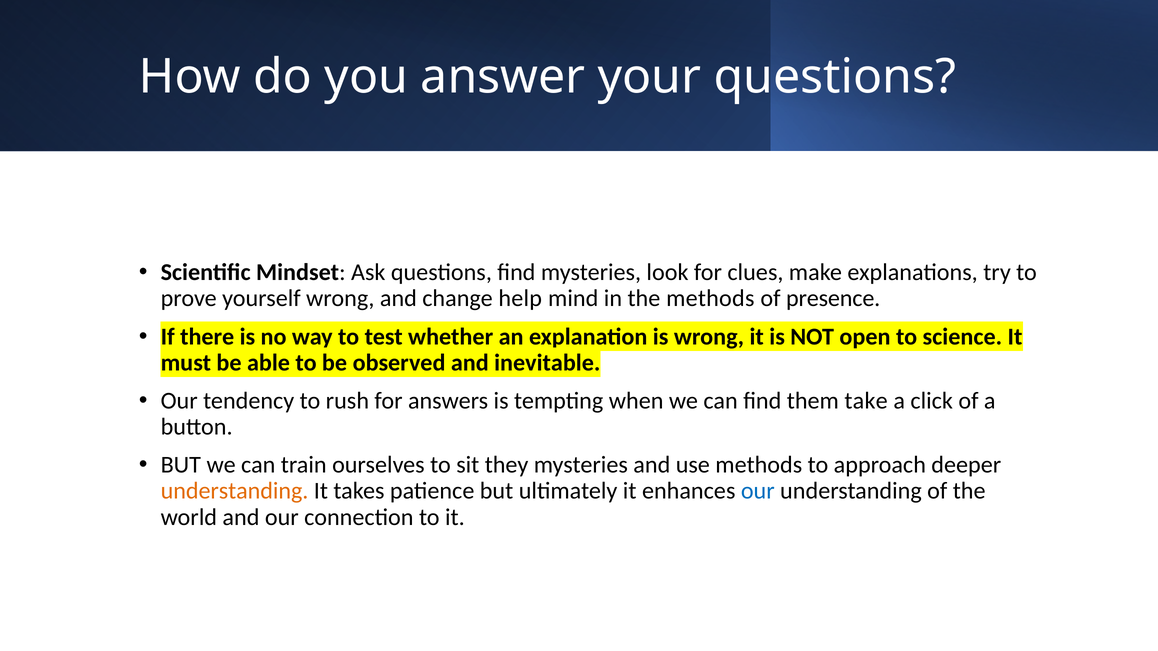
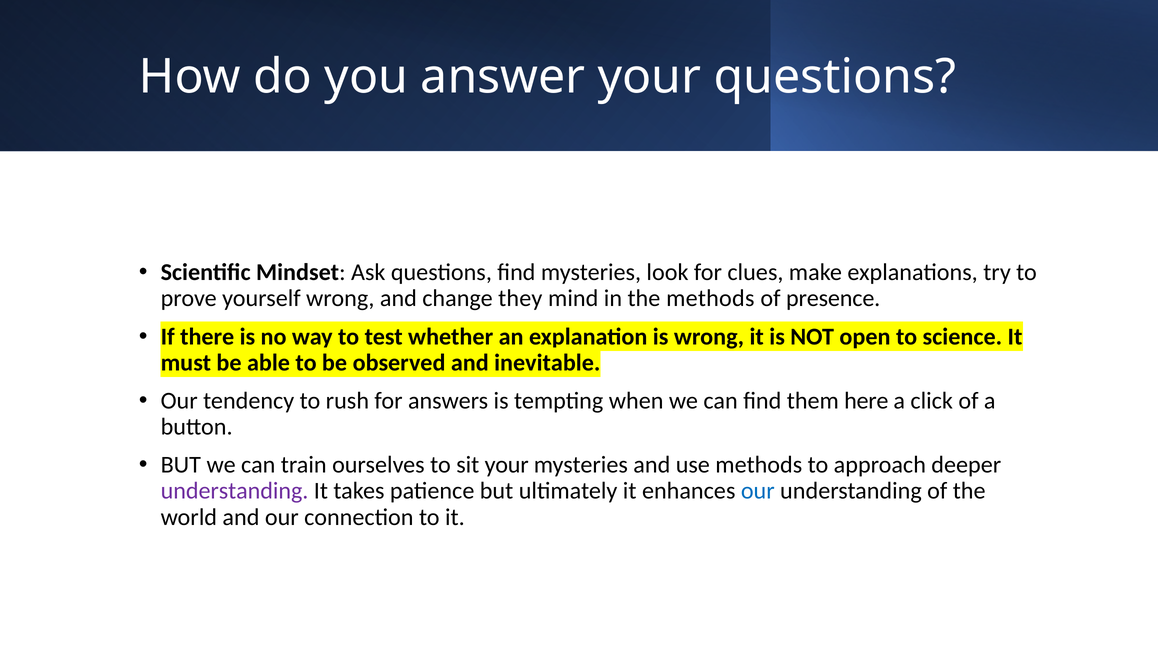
help: help -> they
take: take -> here
sit they: they -> your
understanding at (235, 491) colour: orange -> purple
